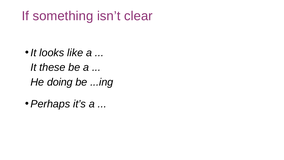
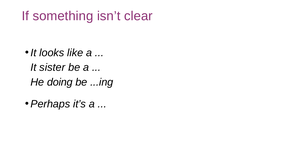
these: these -> sister
